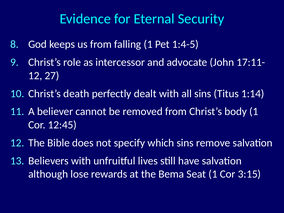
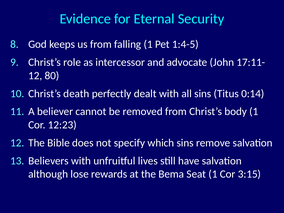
27: 27 -> 80
1:14: 1:14 -> 0:14
12:45: 12:45 -> 12:23
